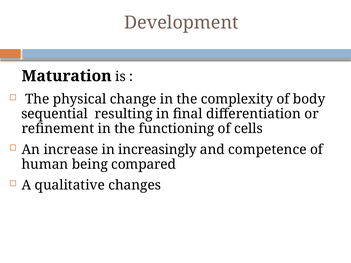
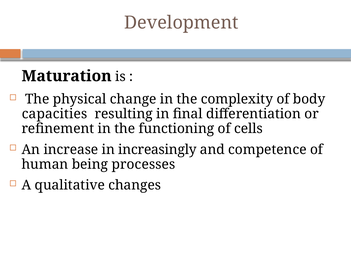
sequential: sequential -> capacities
compared: compared -> processes
